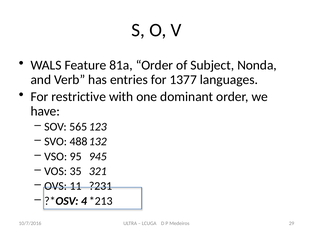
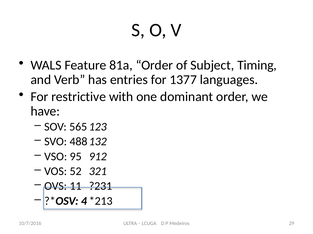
Nonda: Nonda -> Timing
945: 945 -> 912
35: 35 -> 52
